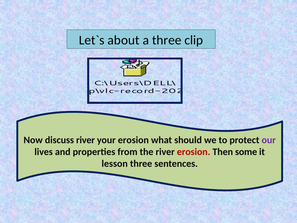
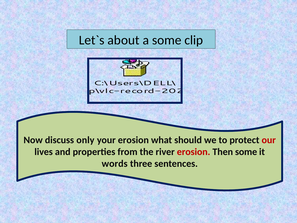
a three: three -> some
discuss river: river -> only
our colour: purple -> red
lesson: lesson -> words
